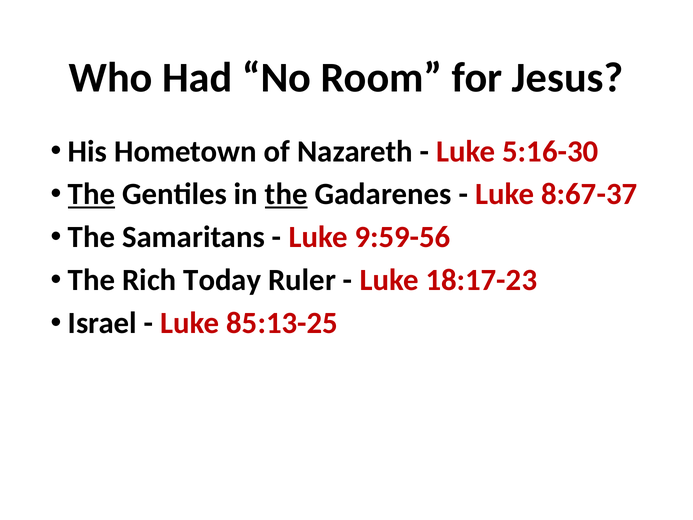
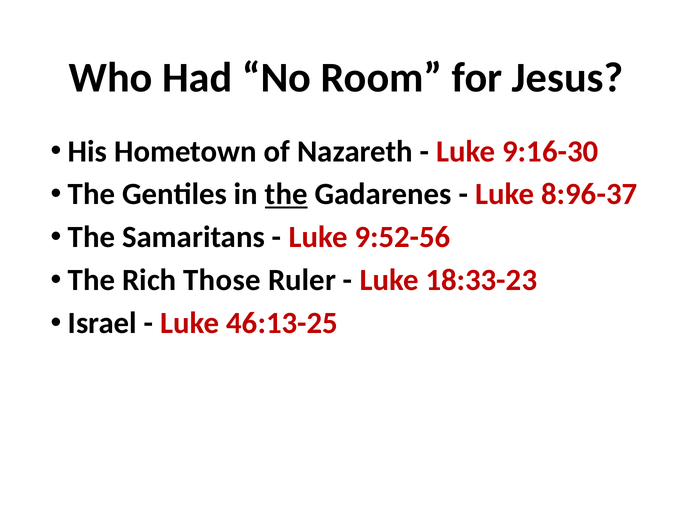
5:16-30: 5:16-30 -> 9:16-30
The at (92, 194) underline: present -> none
8:67-37: 8:67-37 -> 8:96-37
9:59-56: 9:59-56 -> 9:52-56
Today: Today -> Those
18:17-23: 18:17-23 -> 18:33-23
85:13-25: 85:13-25 -> 46:13-25
